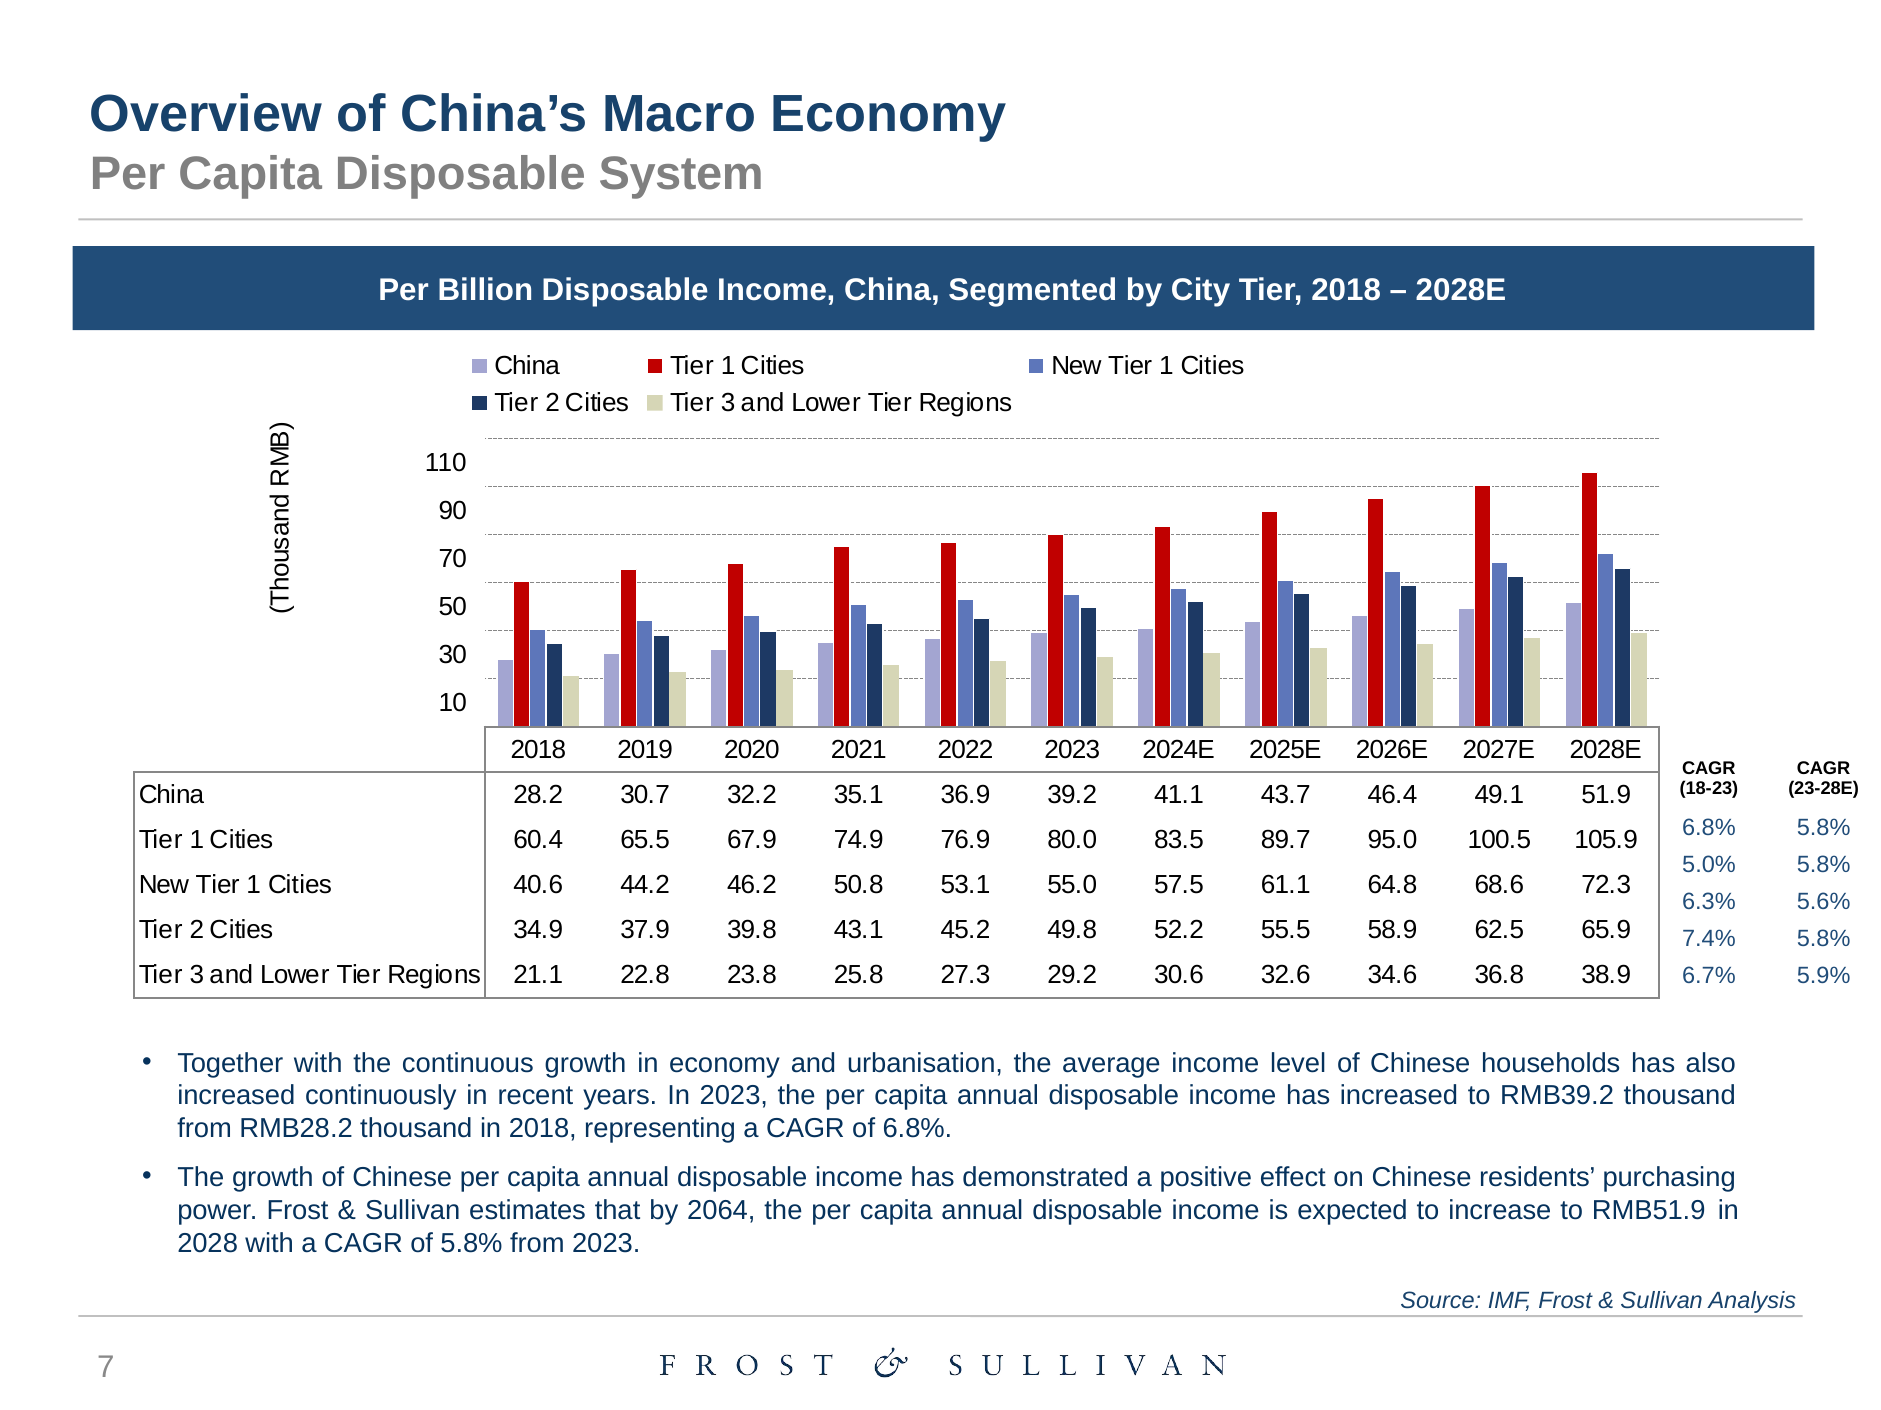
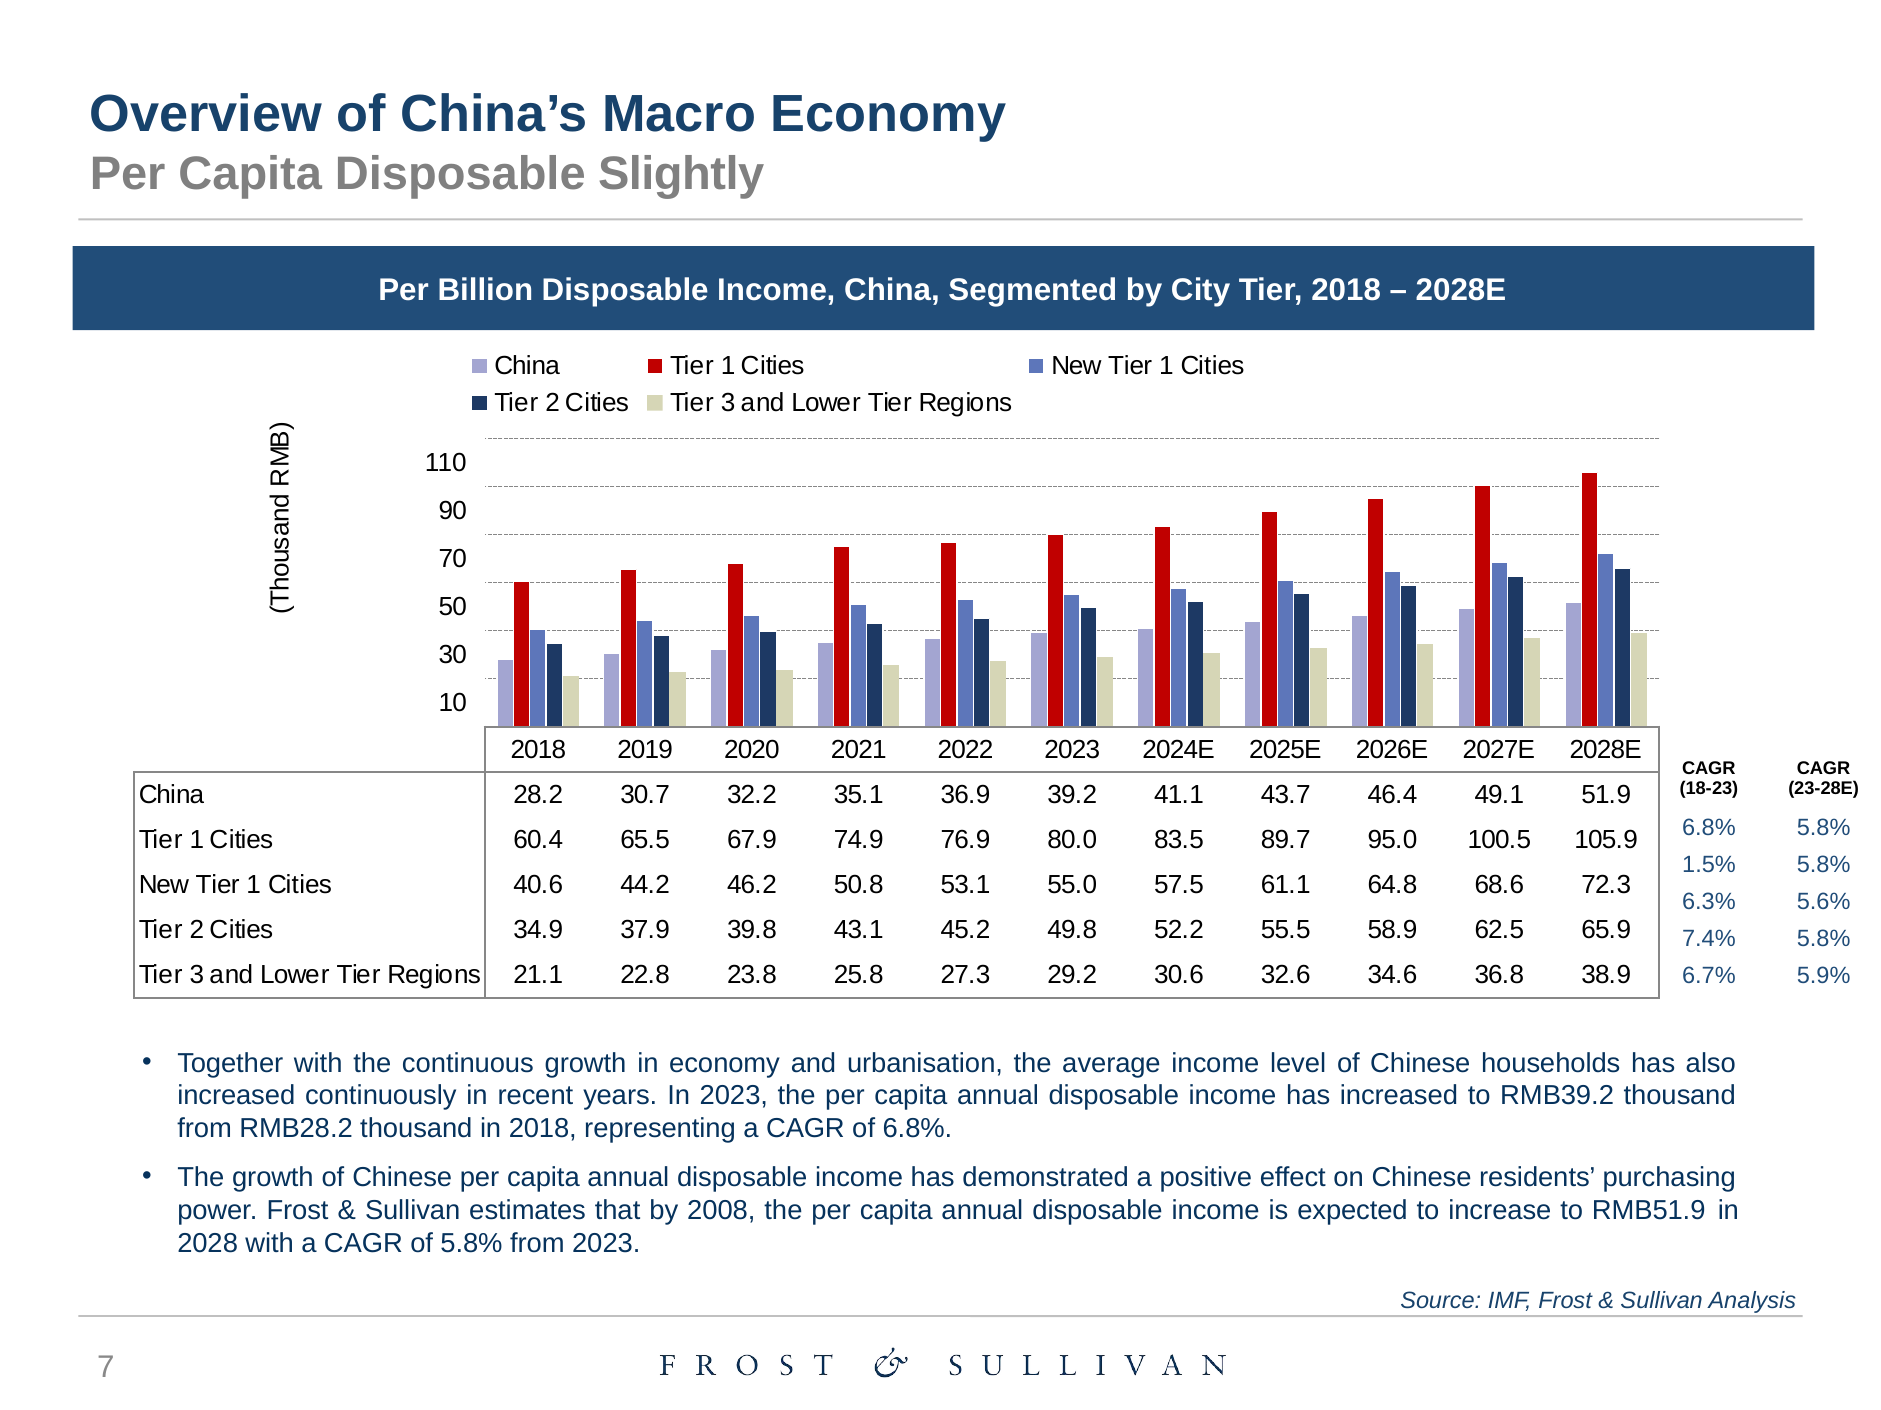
System: System -> Slightly
5.0%: 5.0% -> 1.5%
2064: 2064 -> 2008
